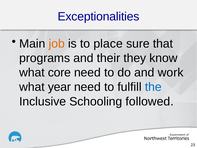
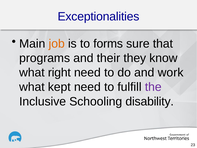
place: place -> forms
core: core -> right
year: year -> kept
the colour: blue -> purple
followed: followed -> disability
